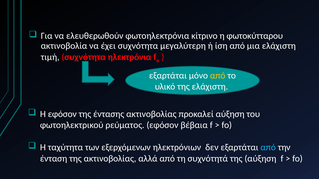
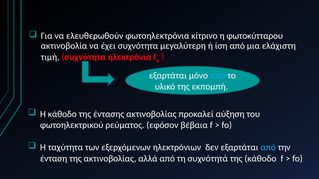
από at (218, 76) colour: yellow -> light blue
της ελάχιστη: ελάχιστη -> εκπομπή
Η εφόσον: εφόσον -> κάθοδο
της αύξηση: αύξηση -> κάθοδο
